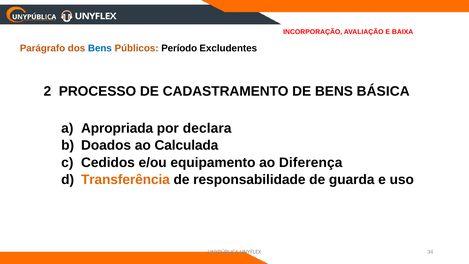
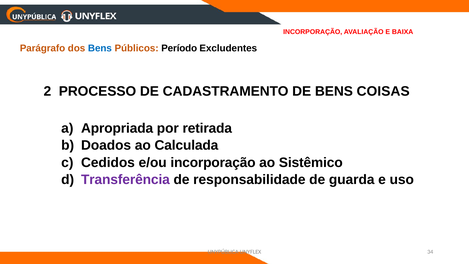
BÁSICA: BÁSICA -> COISAS
declara: declara -> retirada
e/ou equipamento: equipamento -> incorporação
Diferença: Diferença -> Sistêmico
Transferência colour: orange -> purple
